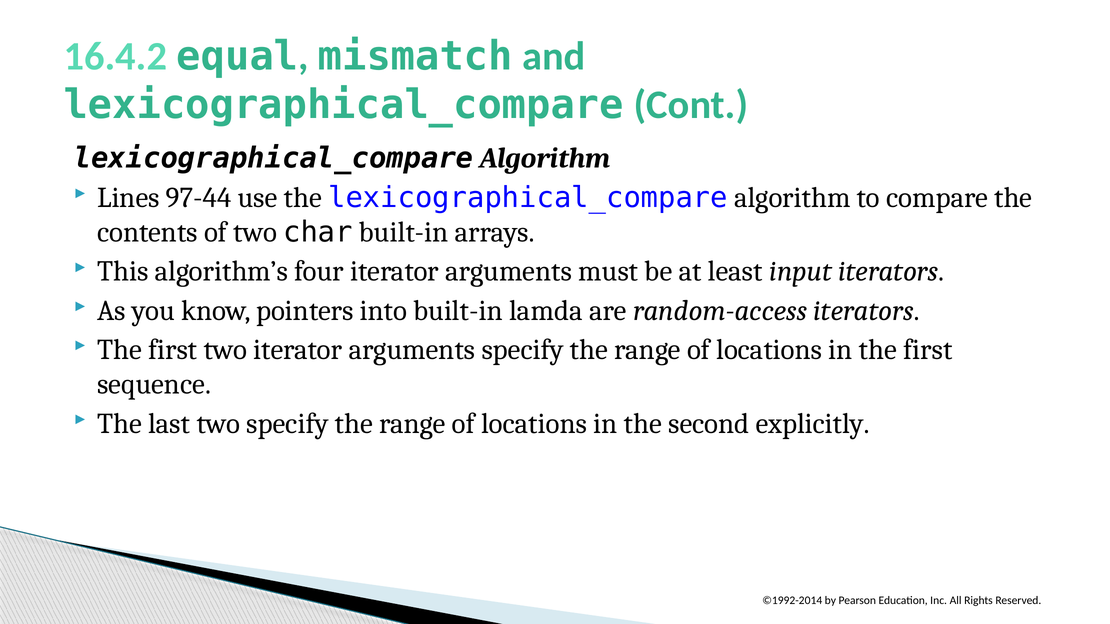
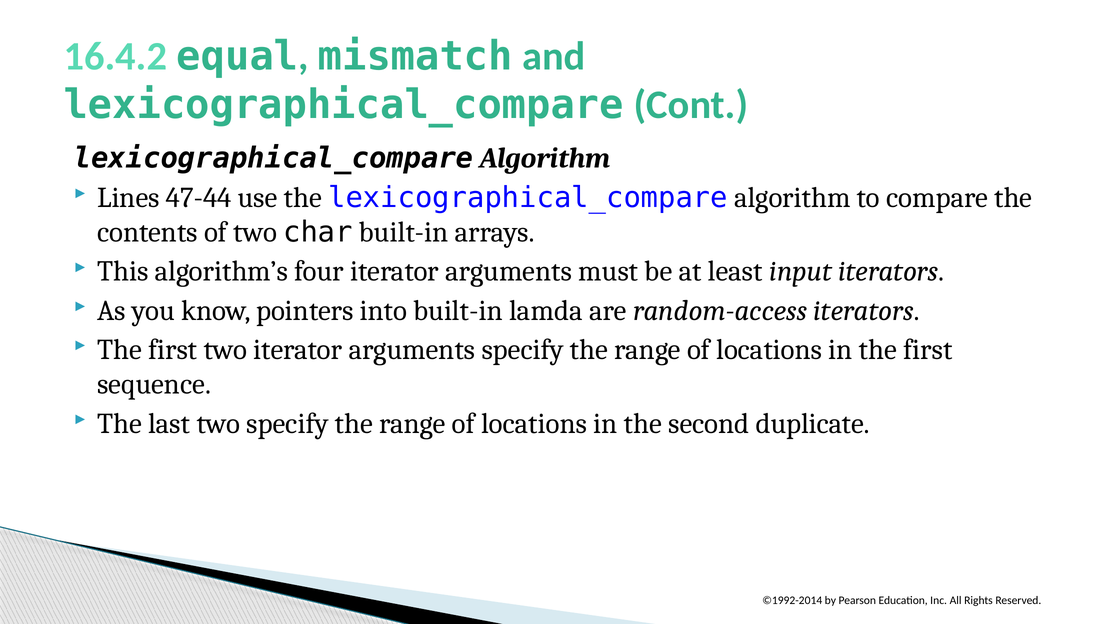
97-44: 97-44 -> 47-44
explicitly: explicitly -> duplicate
